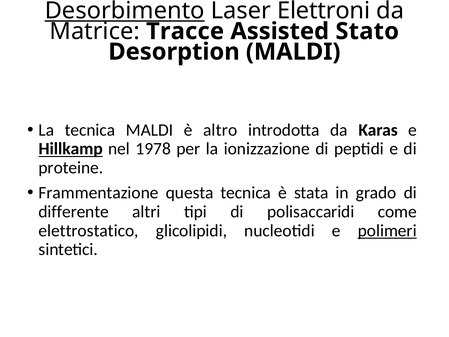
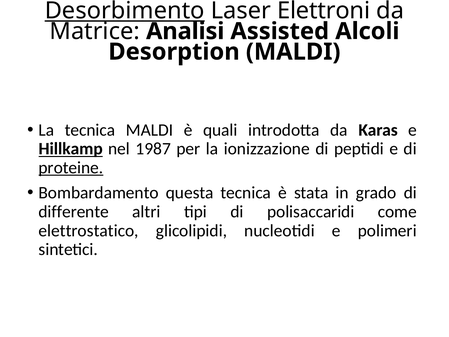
Tracce: Tracce -> Analisi
Stato: Stato -> Alcoli
altro: altro -> quali
1978: 1978 -> 1987
proteine underline: none -> present
Frammentazione: Frammentazione -> Bombardamento
polimeri underline: present -> none
